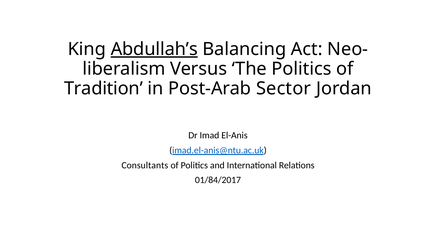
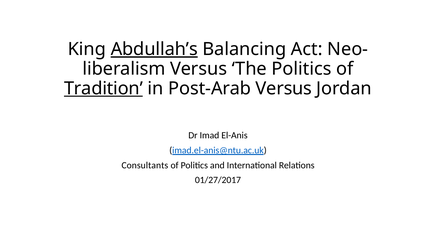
Tradition underline: none -> present
Post-Arab Sector: Sector -> Versus
01/84/2017: 01/84/2017 -> 01/27/2017
